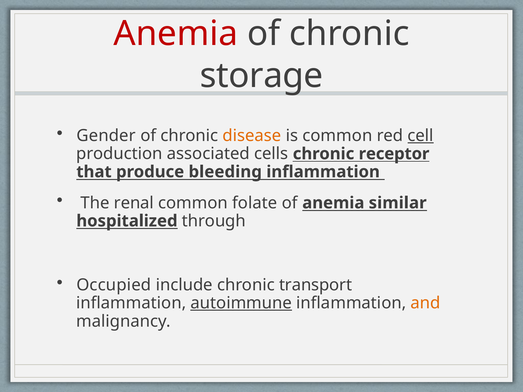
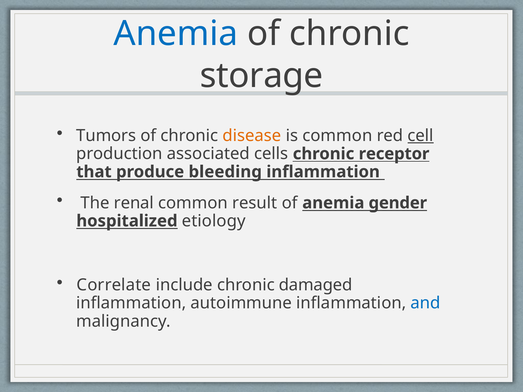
Anemia at (176, 34) colour: red -> blue
Gender: Gender -> Tumors
folate: folate -> result
similar: similar -> gender
through: through -> etiology
Occupied: Occupied -> Correlate
transport: transport -> damaged
autoimmune underline: present -> none
and colour: orange -> blue
